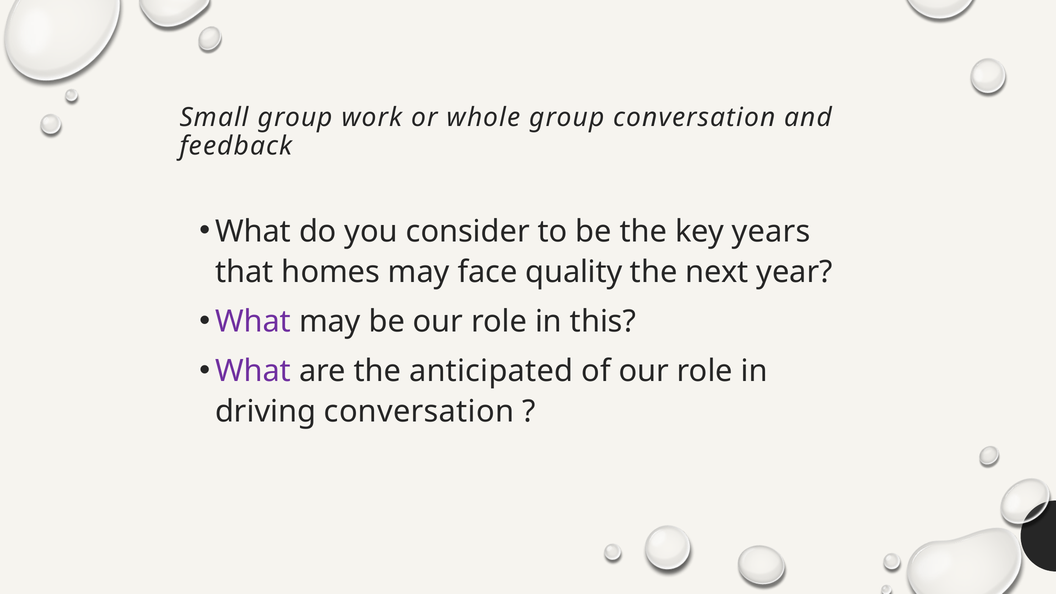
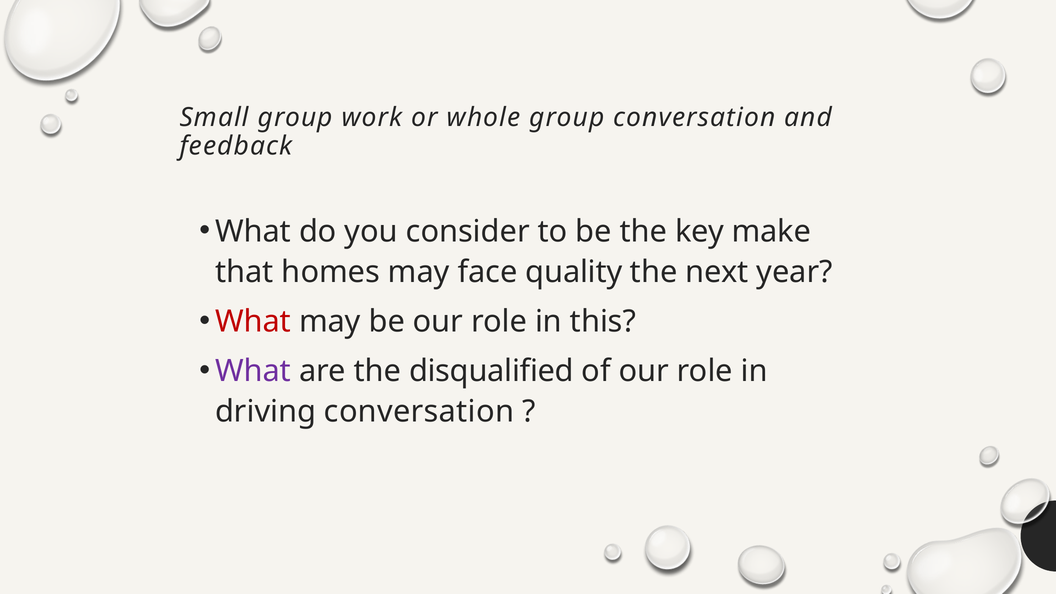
years: years -> make
What at (253, 322) colour: purple -> red
anticipated: anticipated -> disqualified
